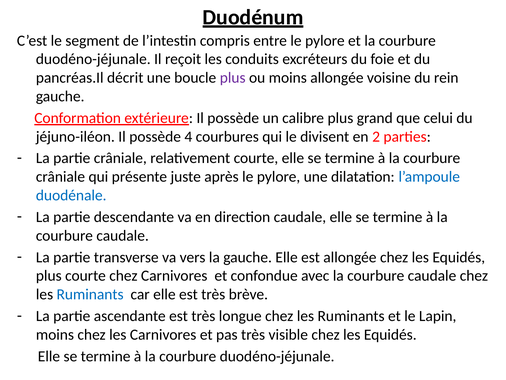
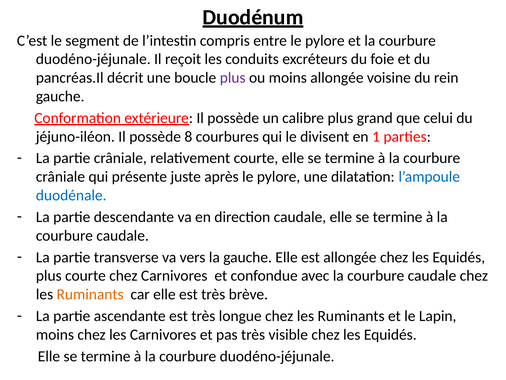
4: 4 -> 8
2: 2 -> 1
Ruminants at (90, 294) colour: blue -> orange
